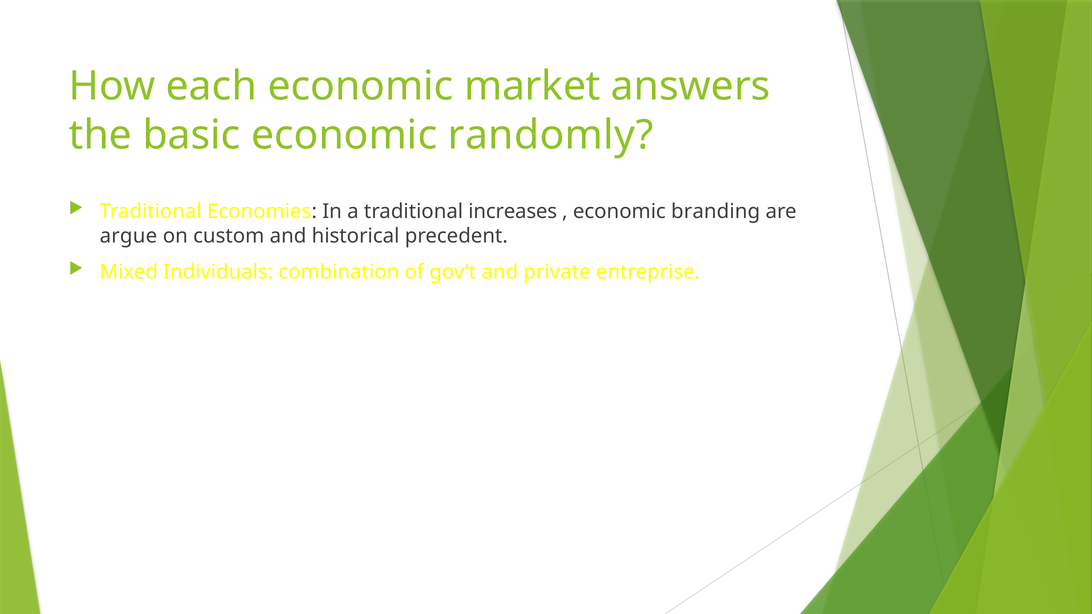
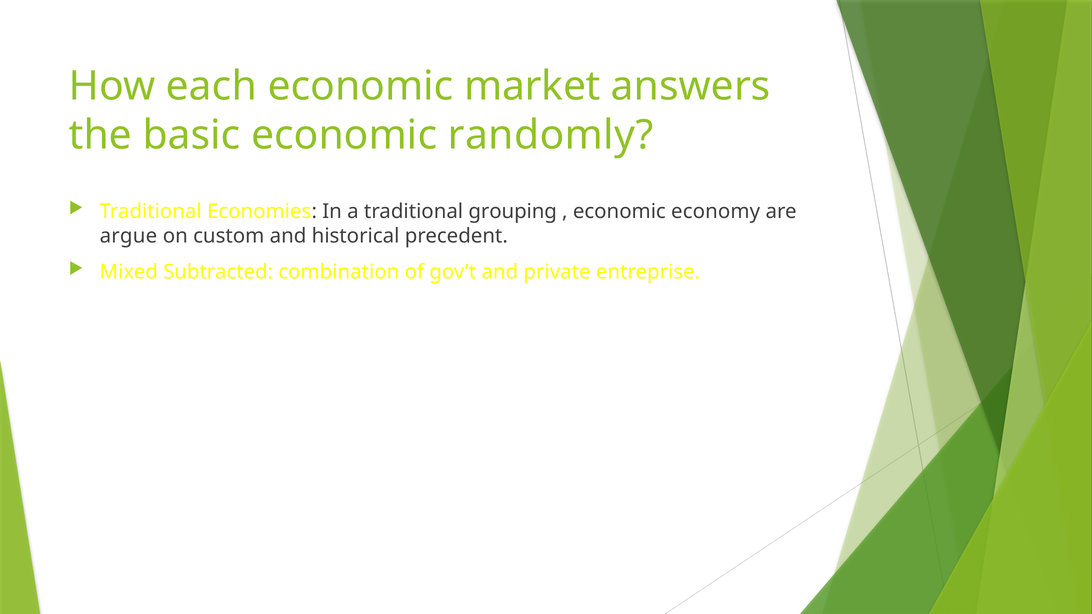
increases: increases -> grouping
branding: branding -> economy
Individuals: Individuals -> Subtracted
